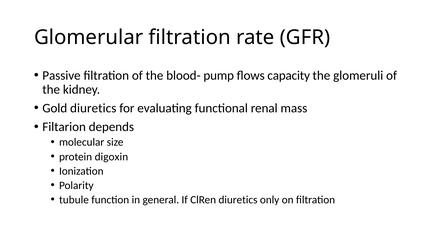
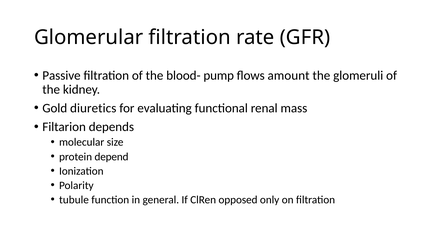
capacity: capacity -> amount
digoxin: digoxin -> depend
ClRen diuretics: diuretics -> opposed
